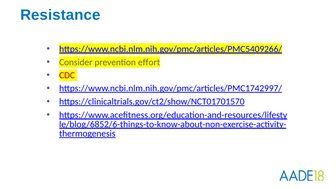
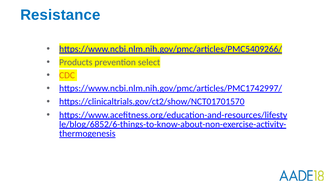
Consider: Consider -> Products
effort: effort -> select
CDC colour: red -> orange
